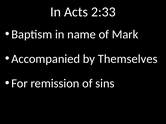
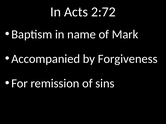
2:33: 2:33 -> 2:72
Themselves: Themselves -> Forgiveness
